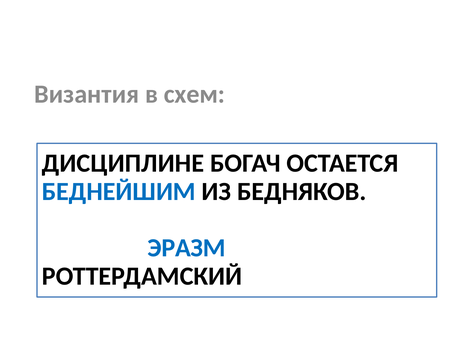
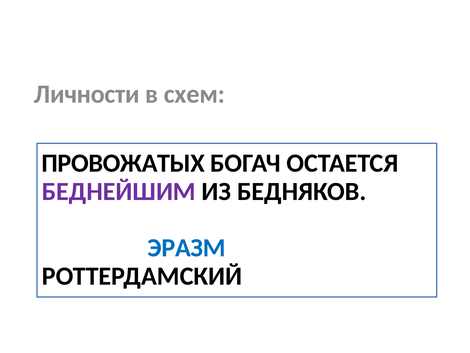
Византия: Византия -> Личности
ДИСЦИПЛИНЕ: ДИСЦИПЛИНЕ -> ПРОВОЖАТЫХ
БЕДНЕЙШИМ colour: blue -> purple
